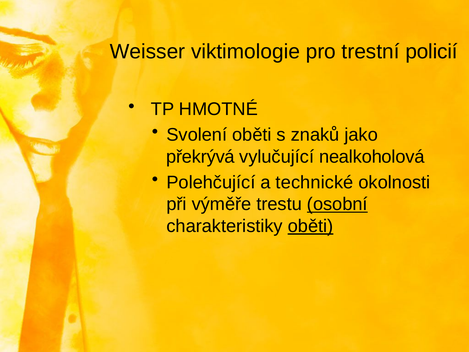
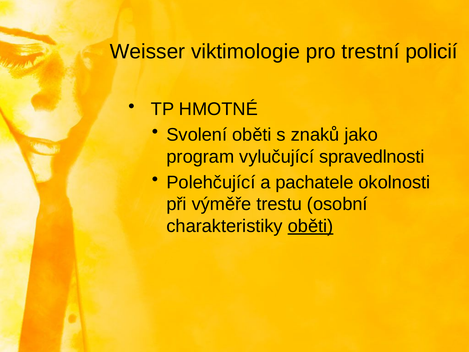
překrývá: překrývá -> program
nealkoholová: nealkoholová -> spravedlnosti
technické: technické -> pachatele
osobní underline: present -> none
